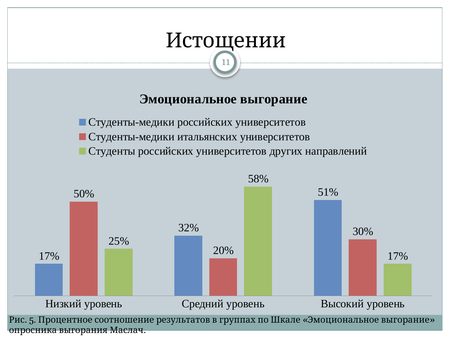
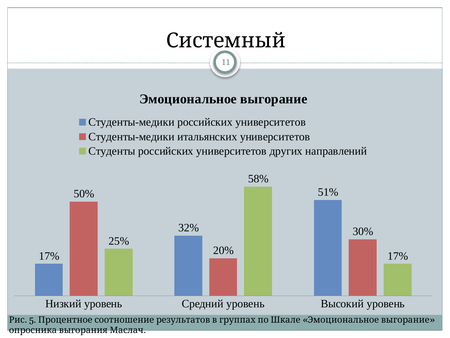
Истощении: Истощении -> Системный
